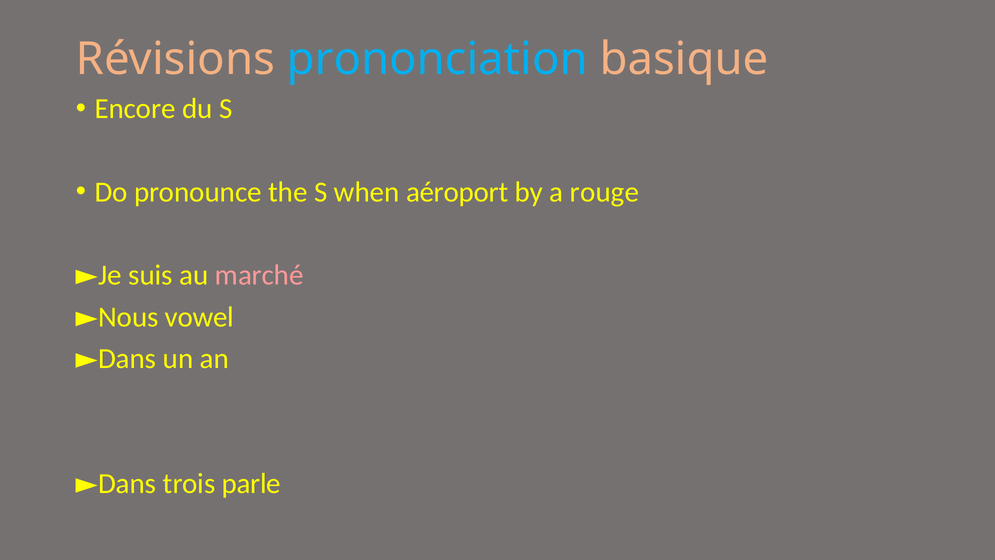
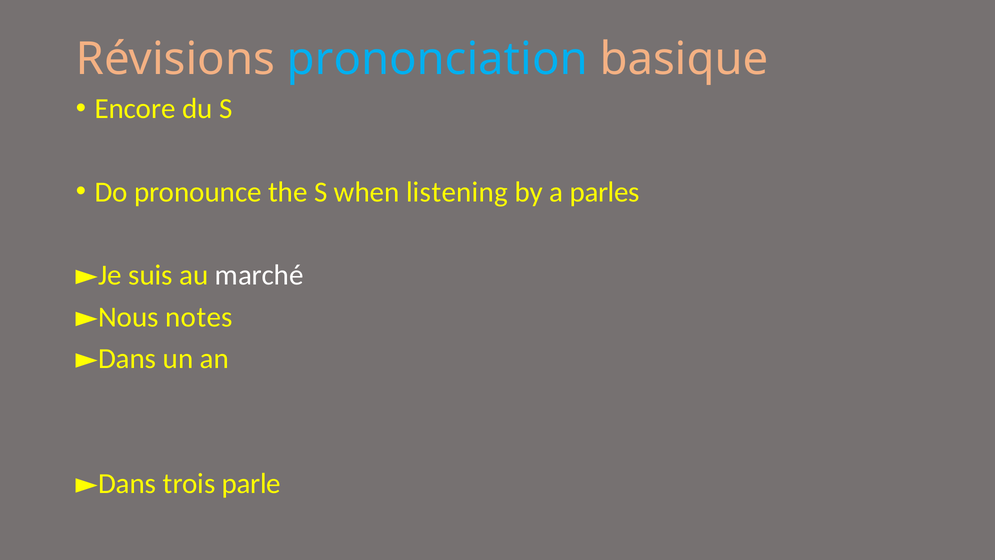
aéroport: aéroport -> listening
rouge: rouge -> parles
marché colour: pink -> white
vowel: vowel -> notes
